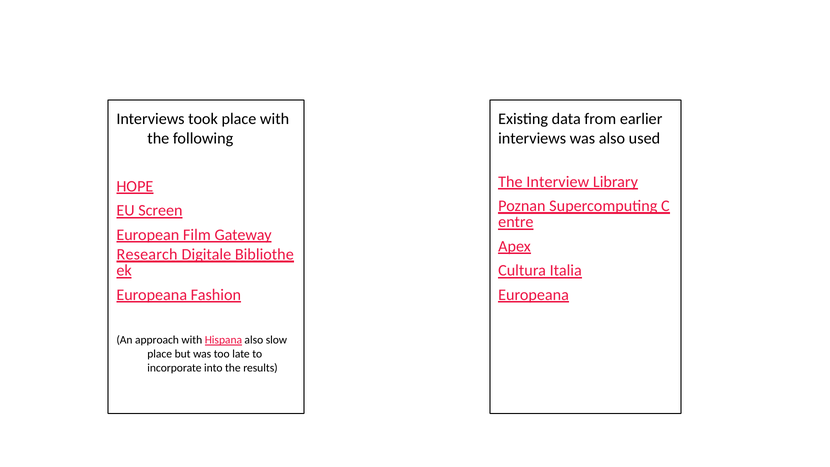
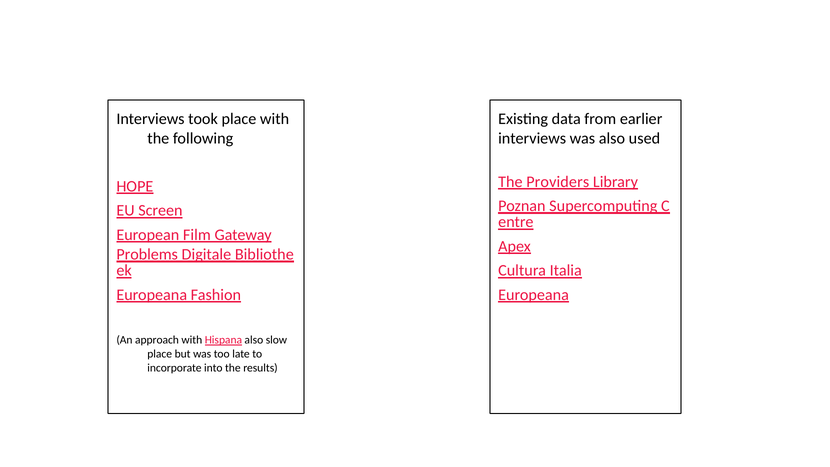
Interview: Interview -> Providers
Research: Research -> Problems
